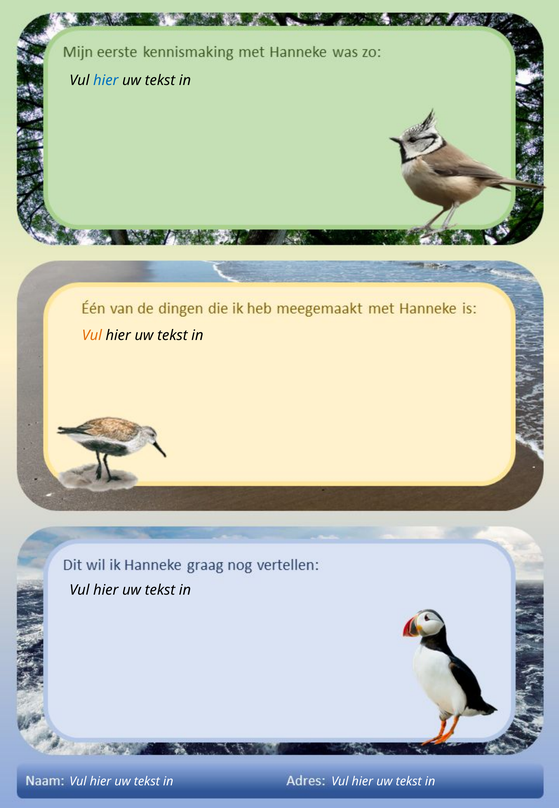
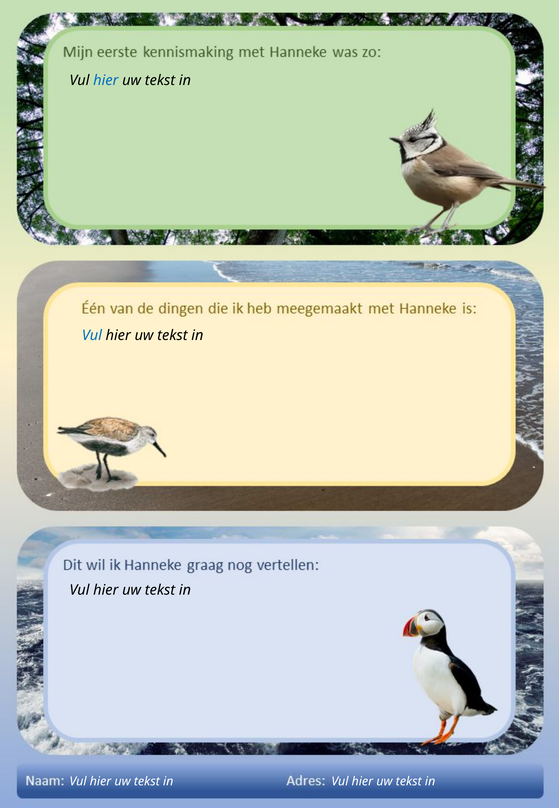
Vul at (92, 335) colour: orange -> blue
